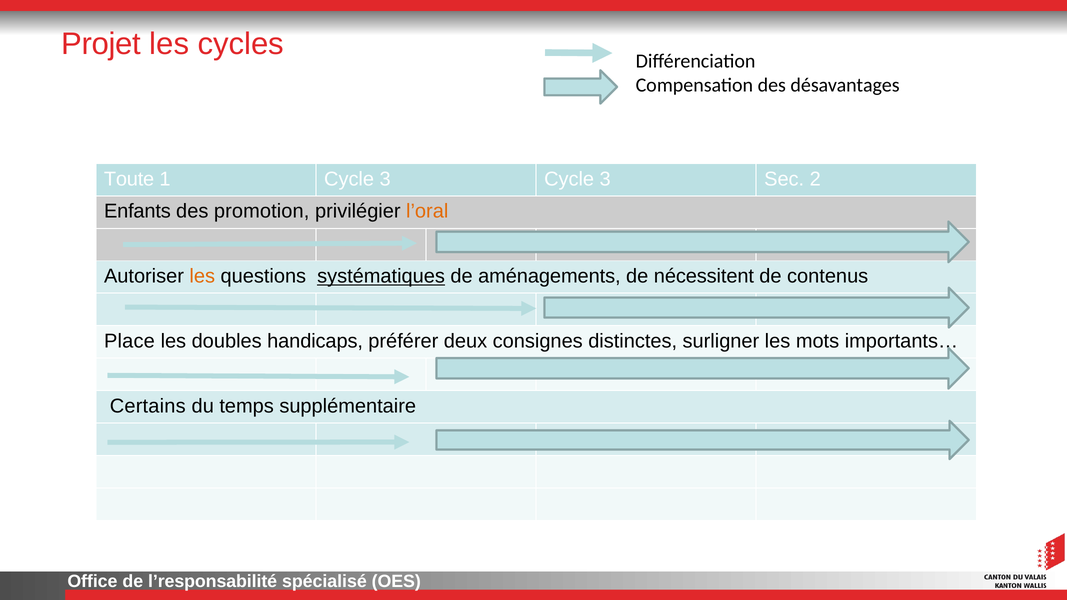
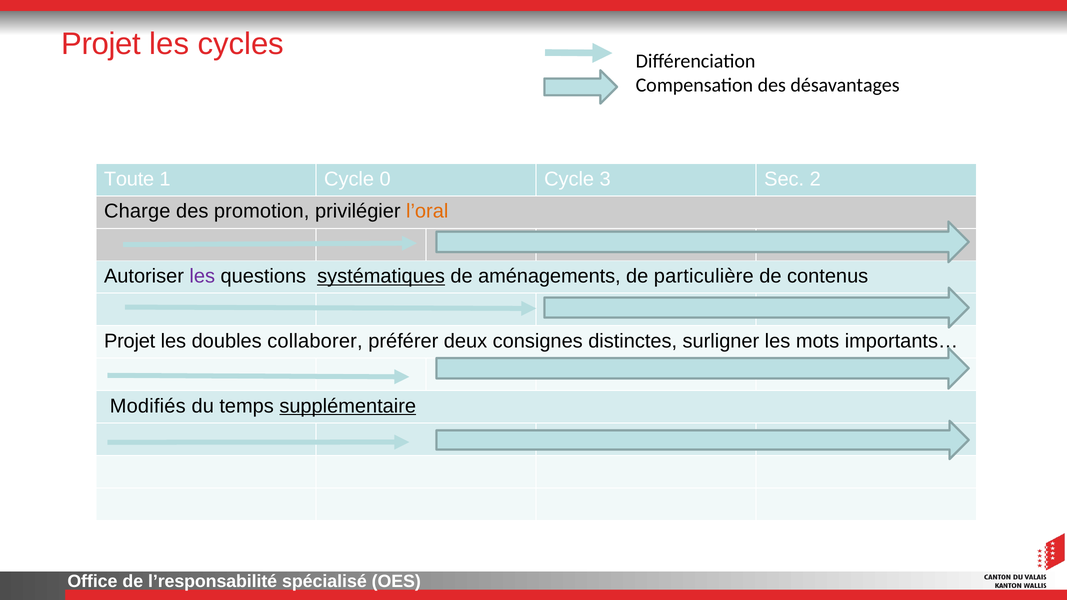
1 Cycle 3: 3 -> 0
Enfants: Enfants -> Charge
les at (202, 276) colour: orange -> purple
nécessitent: nécessitent -> particulière
Place at (129, 341): Place -> Projet
handicaps: handicaps -> collaborer
Certains: Certains -> Modifiés
supplémentaire underline: none -> present
